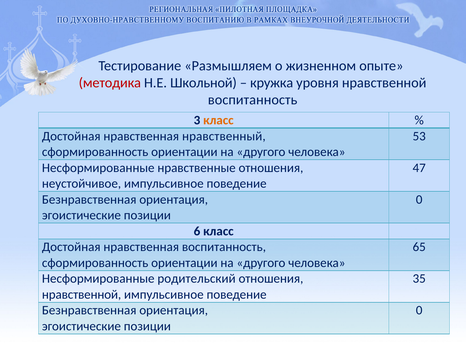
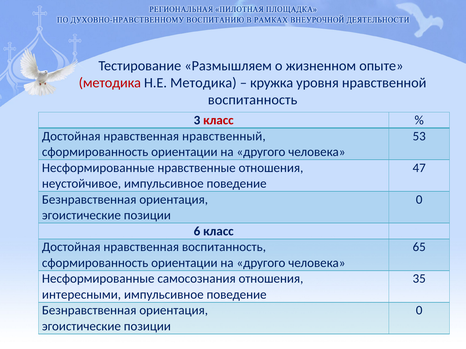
Н.Е Школьной: Школьной -> Методика
класс at (218, 120) colour: orange -> red
родительский: родительский -> самосознания
нравственной at (82, 295): нравственной -> интересными
